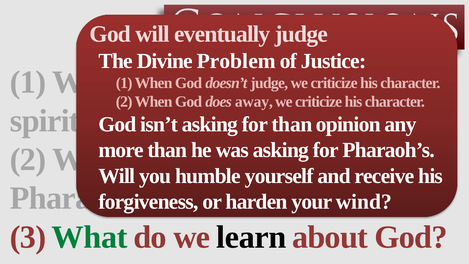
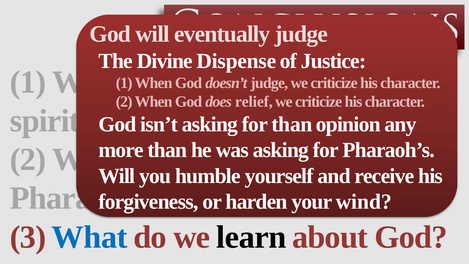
Problem: Problem -> Dispense
away: away -> relief
What at (90, 237) colour: green -> blue
